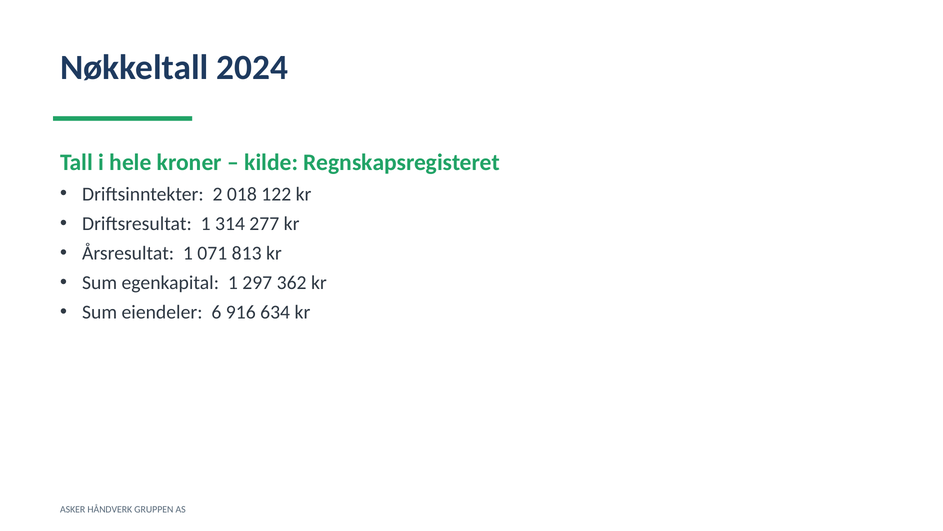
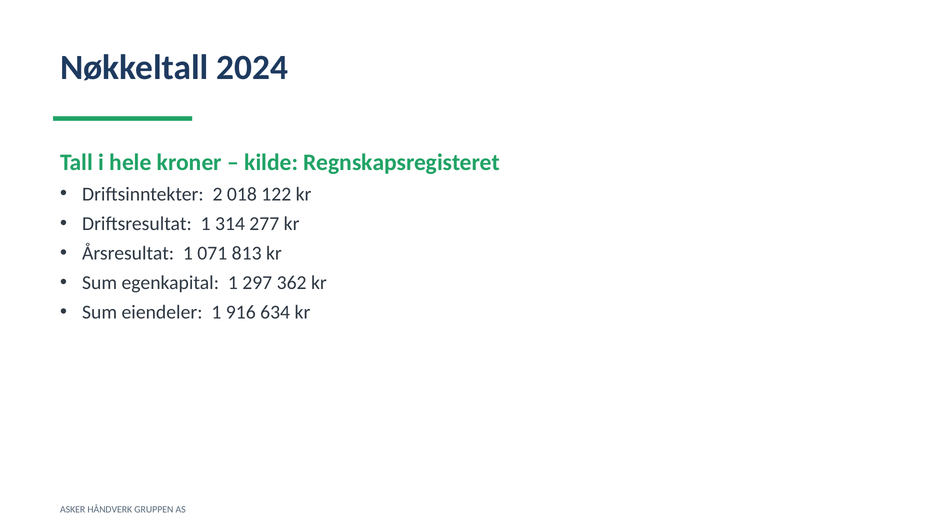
eiendeler 6: 6 -> 1
